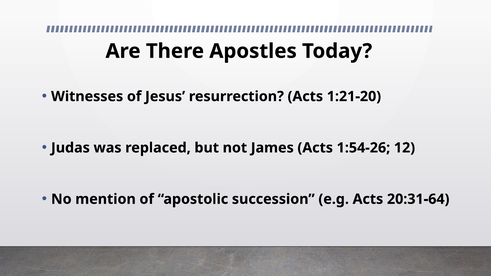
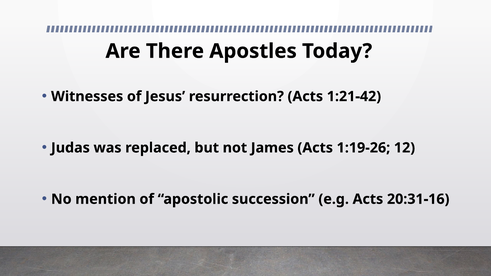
1:21-20: 1:21-20 -> 1:21-42
1:54-26: 1:54-26 -> 1:19-26
20:31-64: 20:31-64 -> 20:31-16
